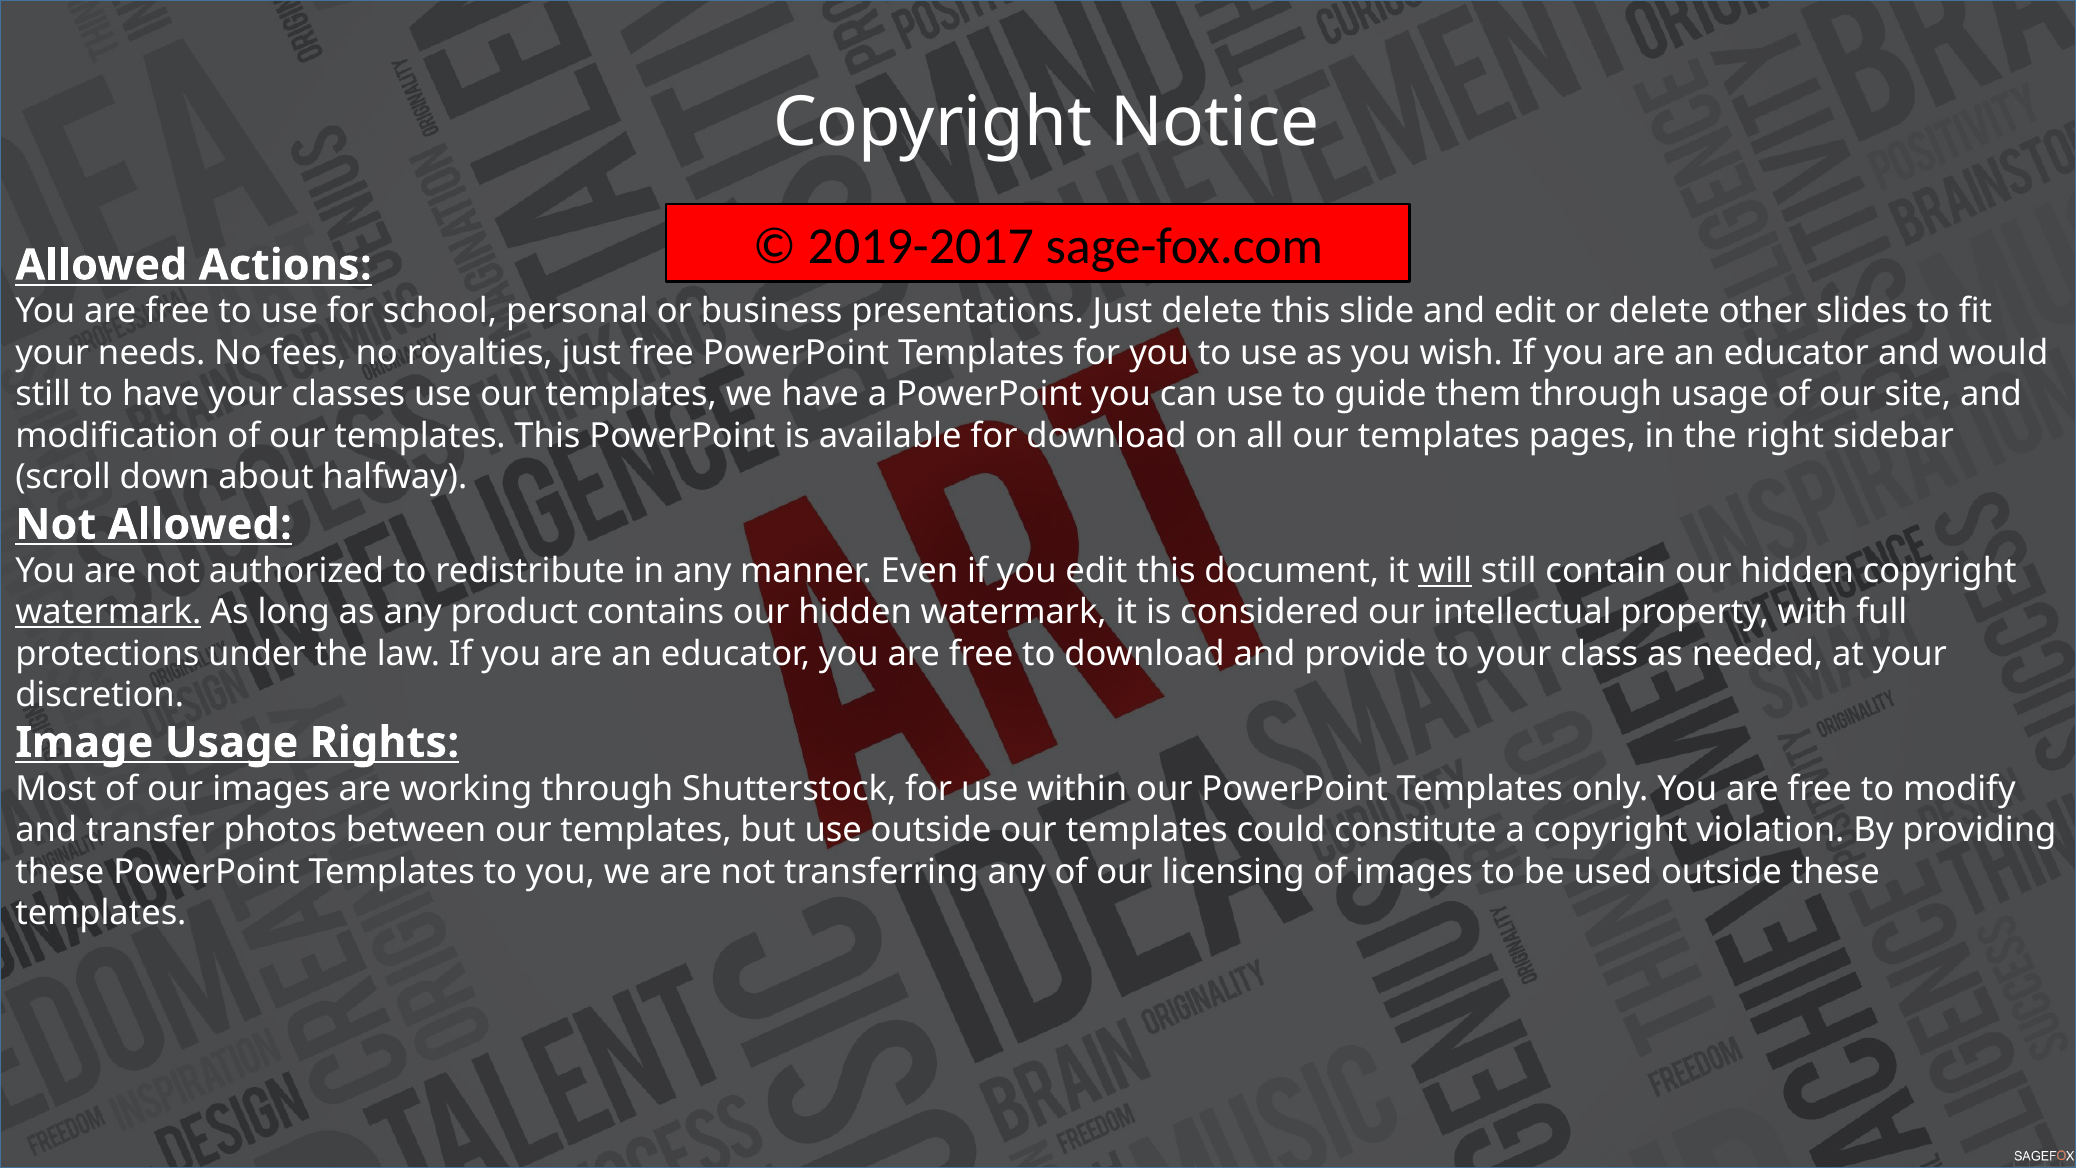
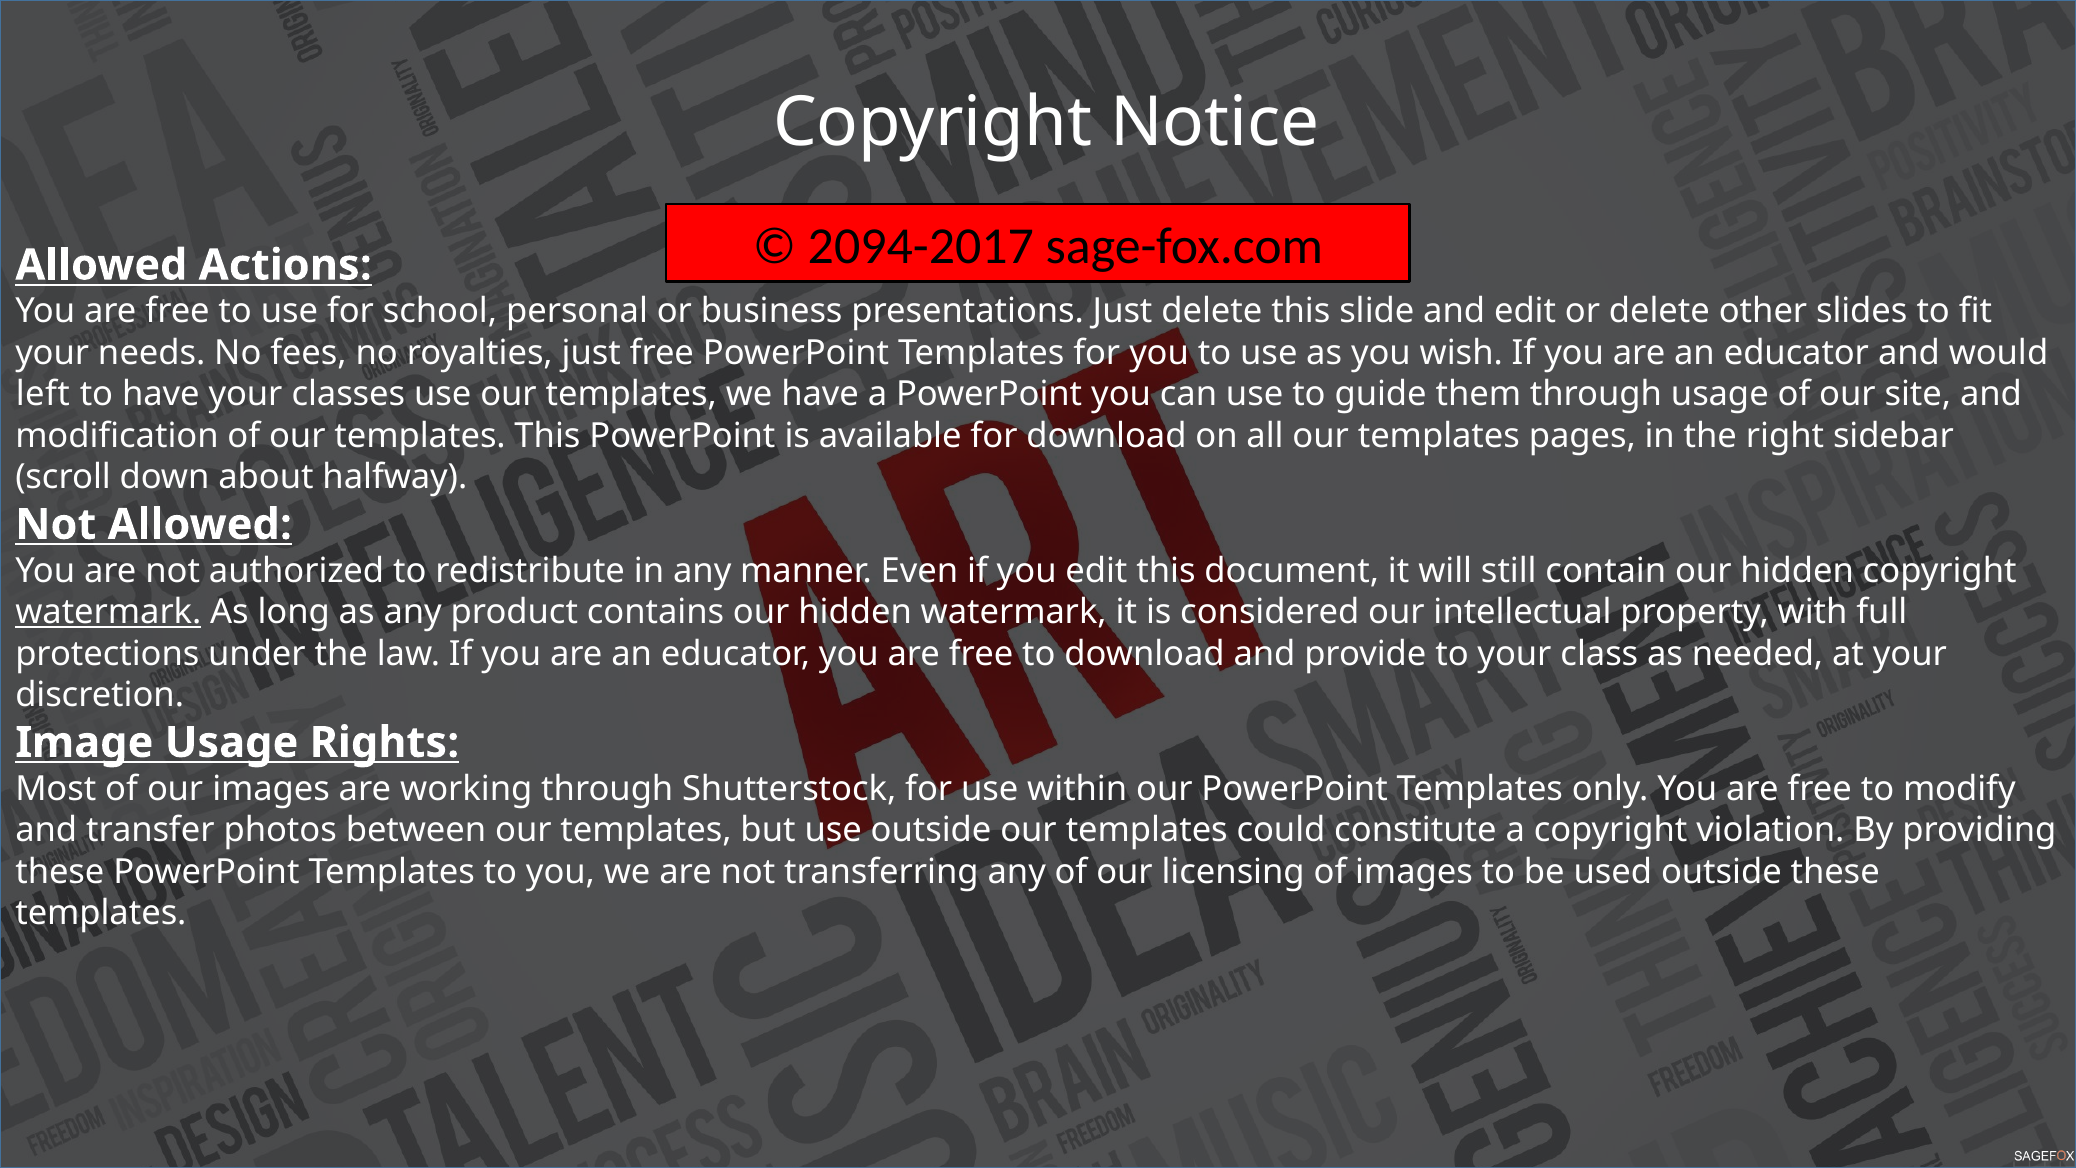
2019-2017: 2019-2017 -> 2094-2017
still at (43, 394): still -> left
will underline: present -> none
